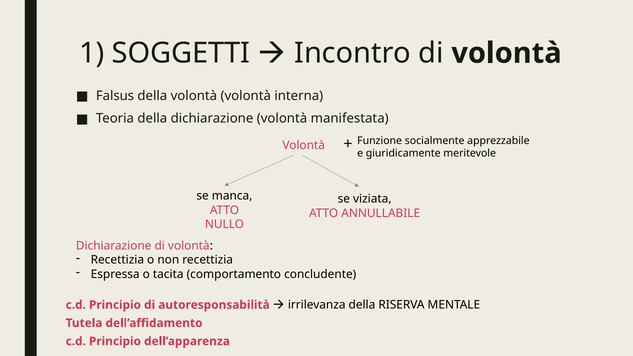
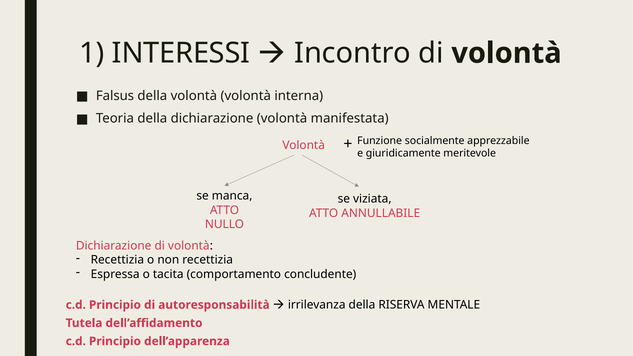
SOGGETTI: SOGGETTI -> INTERESSI
